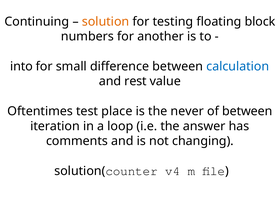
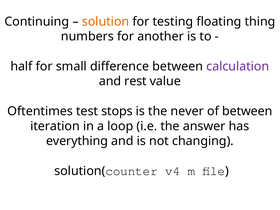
block: block -> thing
into: into -> half
calculation colour: blue -> purple
place: place -> stops
comments: comments -> everything
